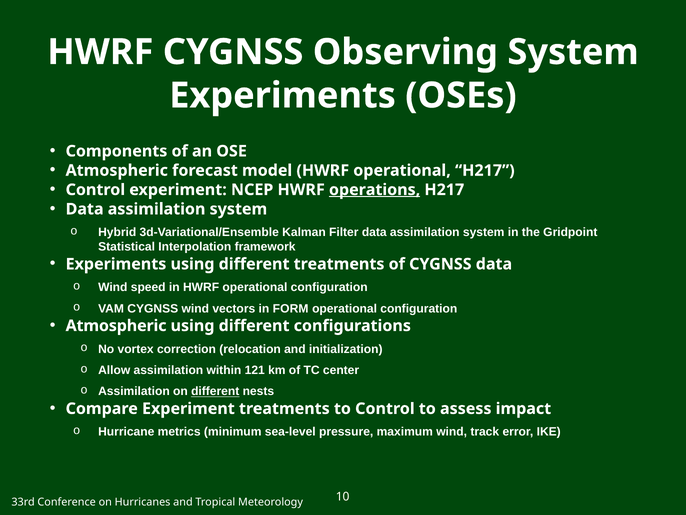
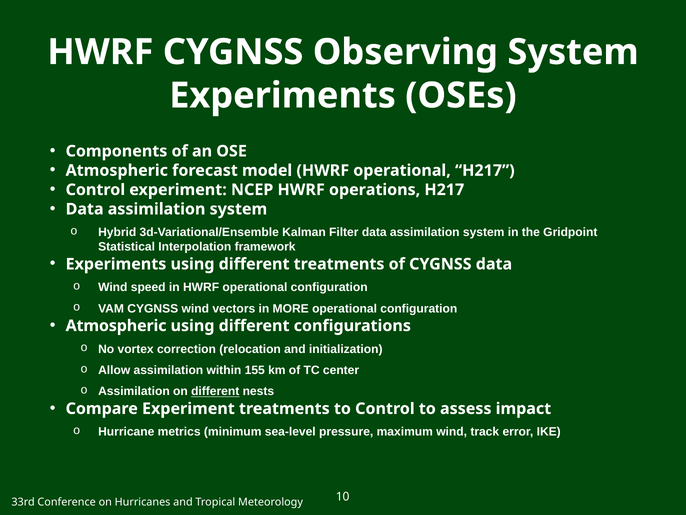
operations underline: present -> none
FORM: FORM -> MORE
121: 121 -> 155
